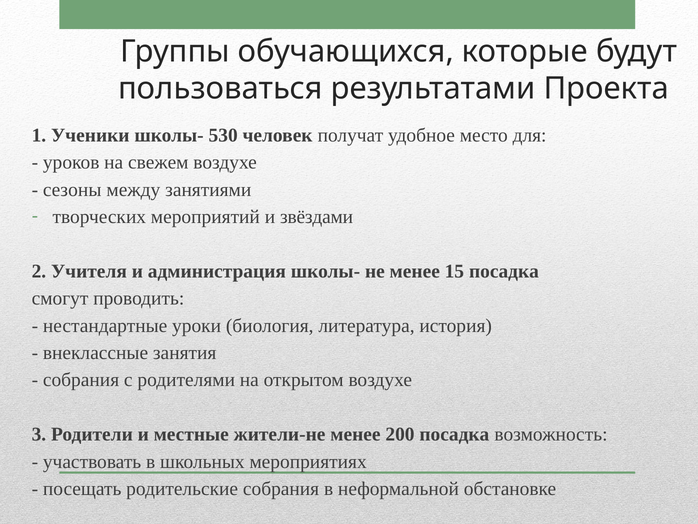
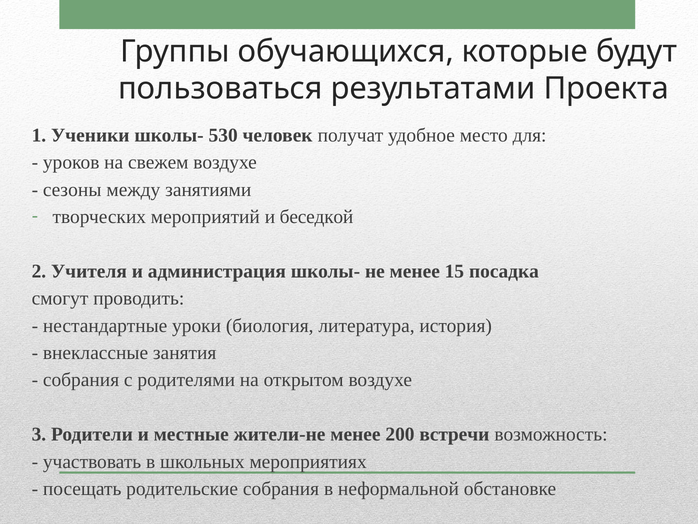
звёздами: звёздами -> беседкой
200 посадка: посадка -> встречи
